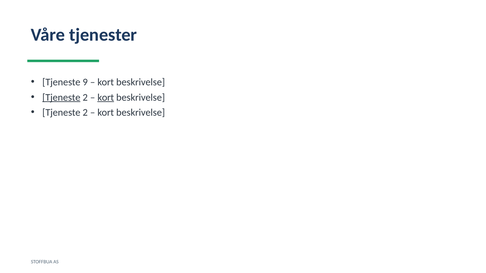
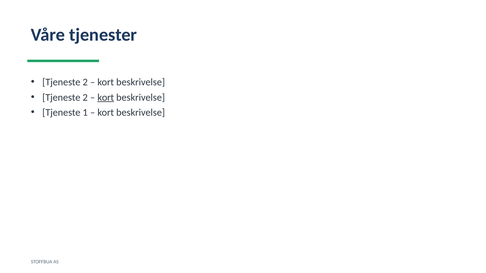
9 at (85, 82): 9 -> 2
Tjeneste at (61, 98) underline: present -> none
2 at (85, 113): 2 -> 1
